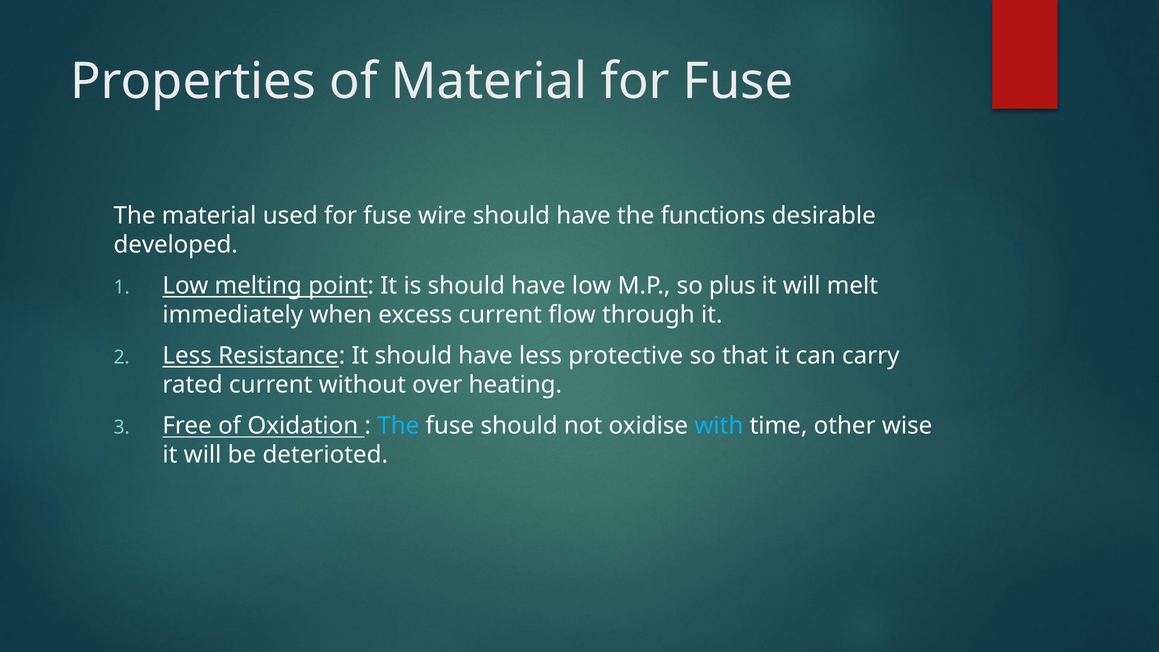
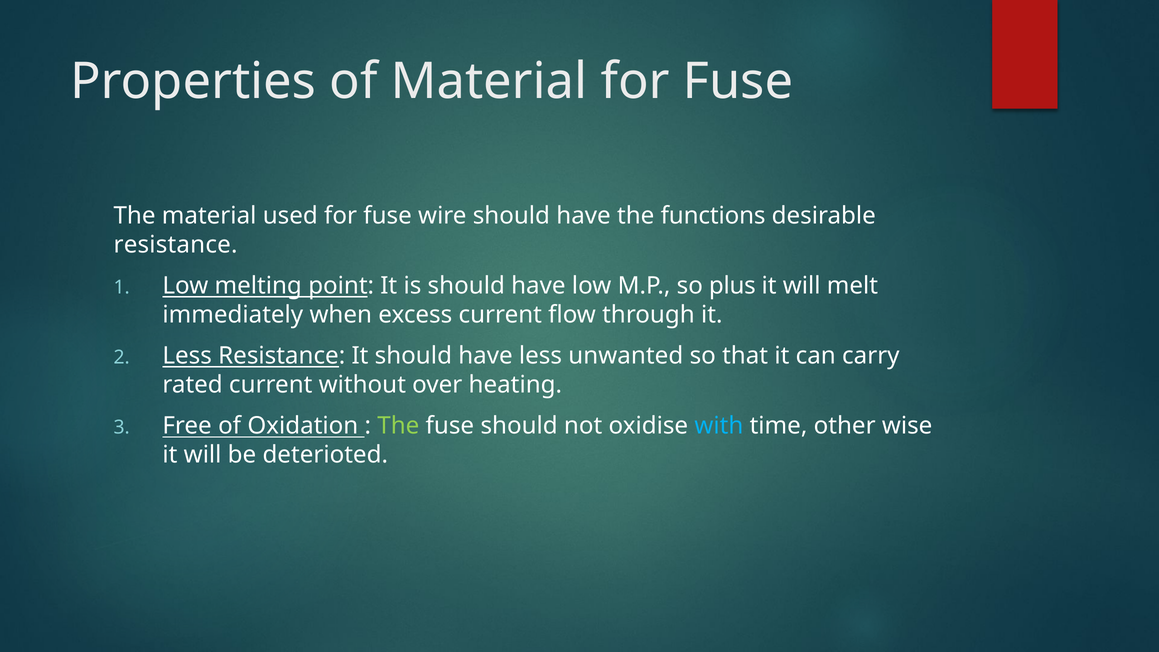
developed at (176, 245): developed -> resistance
protective: protective -> unwanted
The at (398, 426) colour: light blue -> light green
